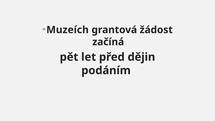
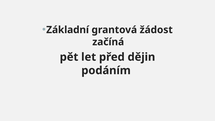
Muzeích: Muzeích -> Základní
